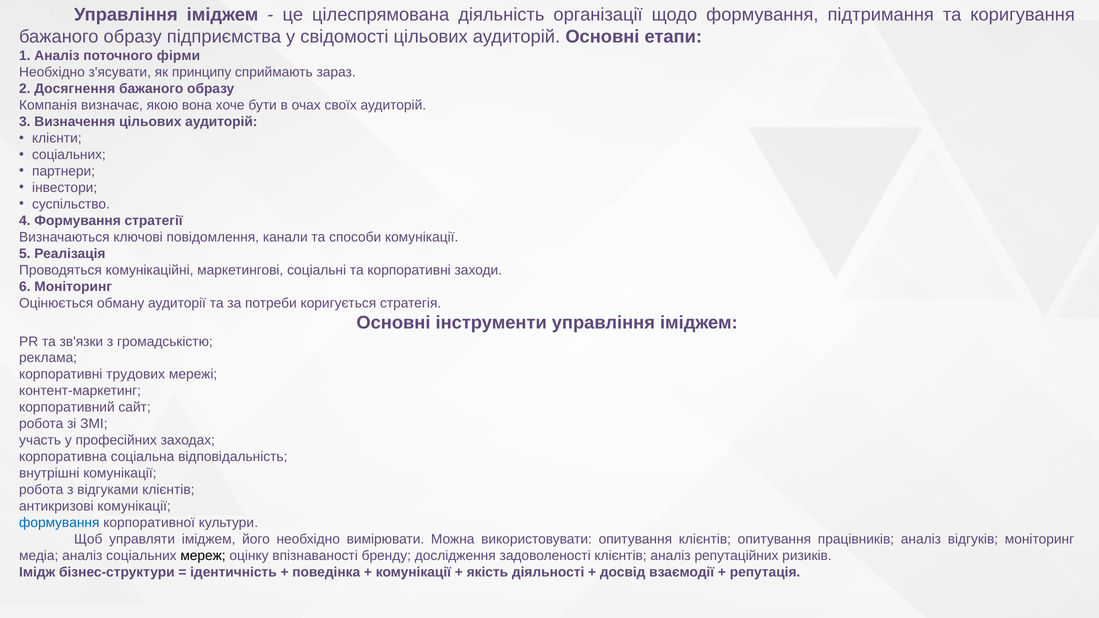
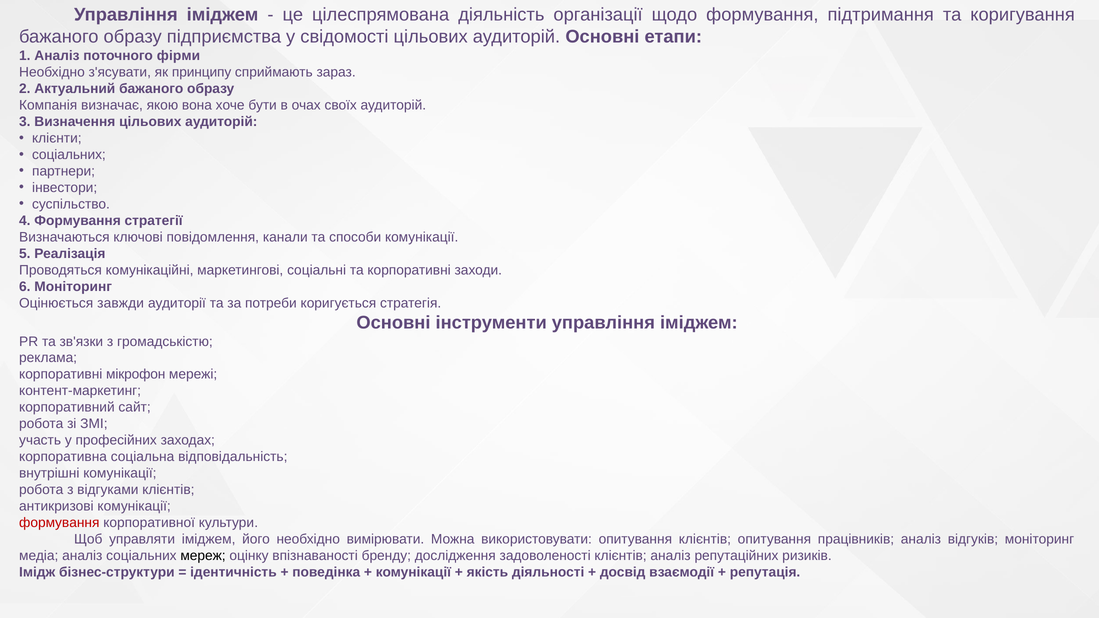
Досягнення: Досягнення -> Актуальний
обману: обману -> завжди
трудових: трудових -> мікрофон
формування at (59, 523) colour: blue -> red
